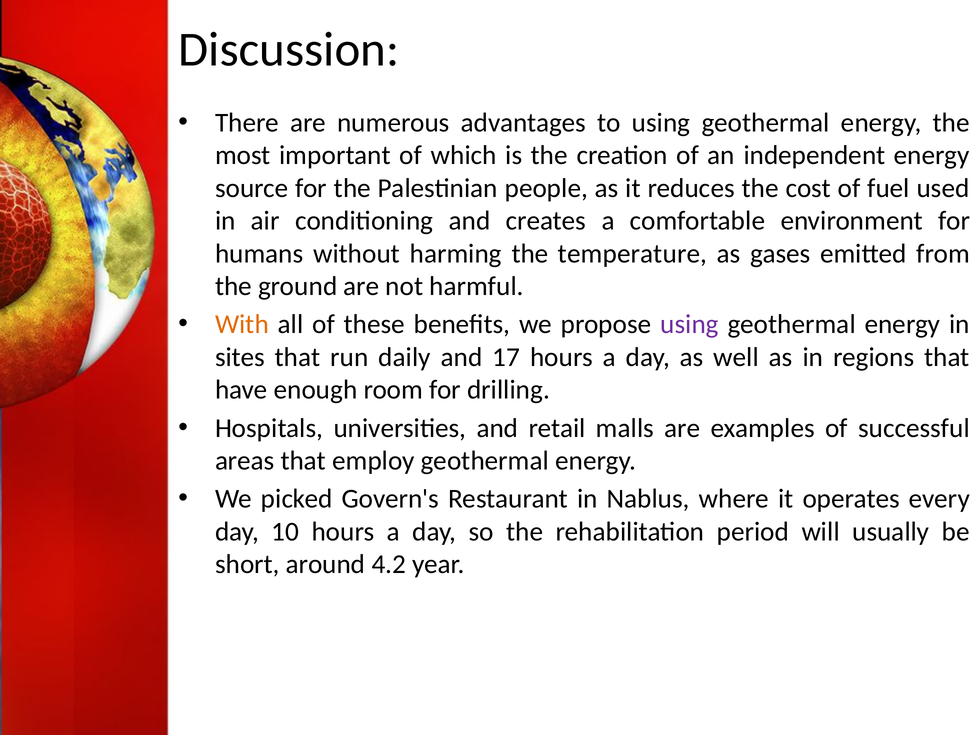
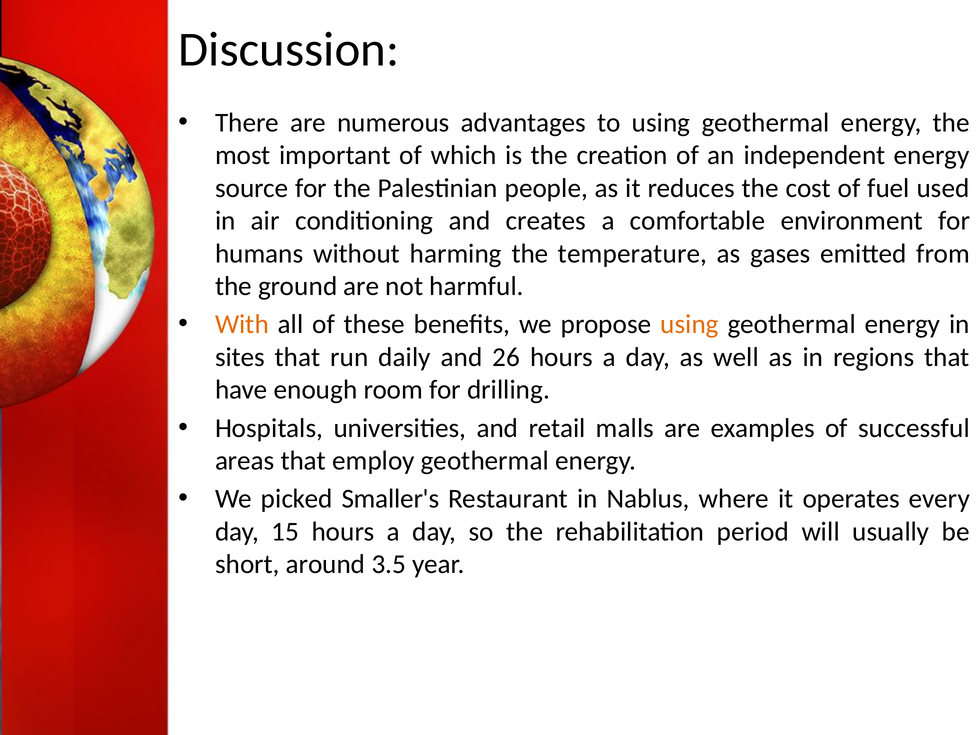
using at (689, 324) colour: purple -> orange
17: 17 -> 26
Govern's: Govern's -> Smaller's
10: 10 -> 15
4.2: 4.2 -> 3.5
